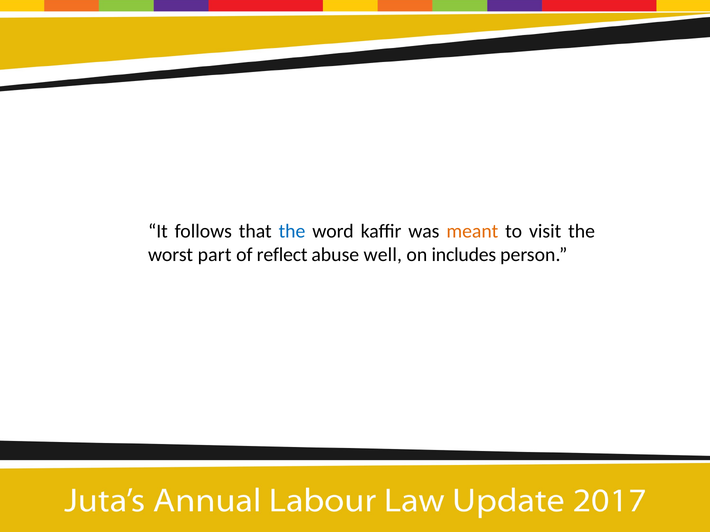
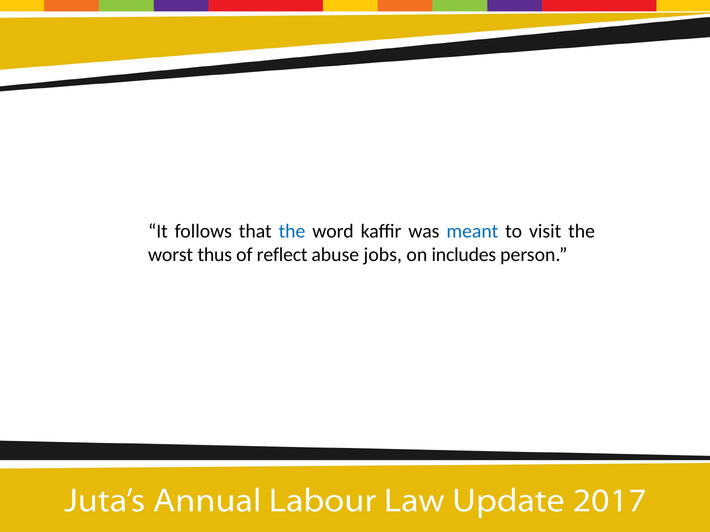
meant colour: orange -> blue
part: part -> thus
well: well -> jobs
